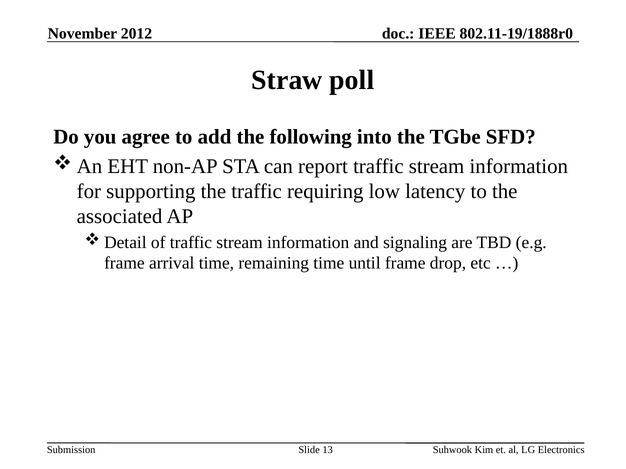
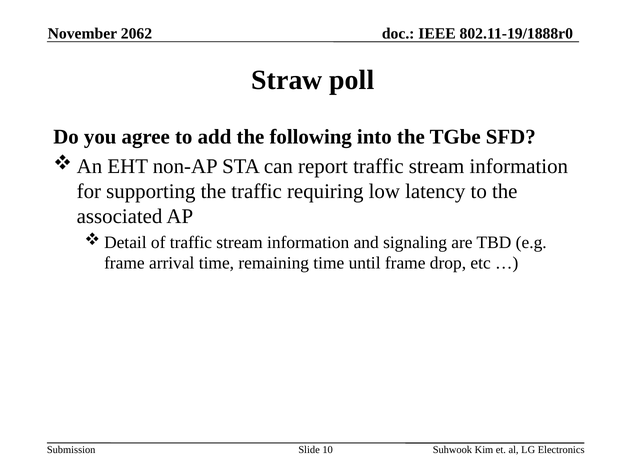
2012: 2012 -> 2062
13: 13 -> 10
